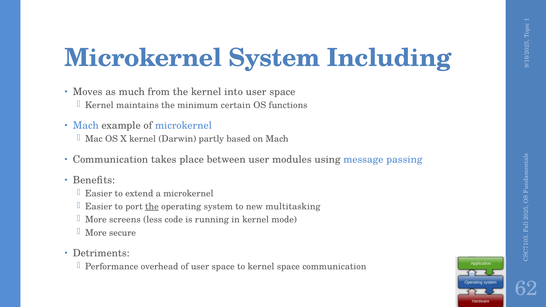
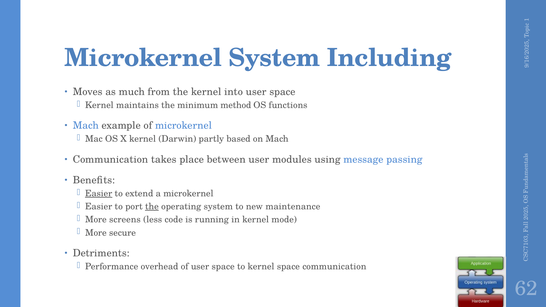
certain: certain -> method
Easier at (99, 193) underline: none -> present
multitasking: multitasking -> maintenance
